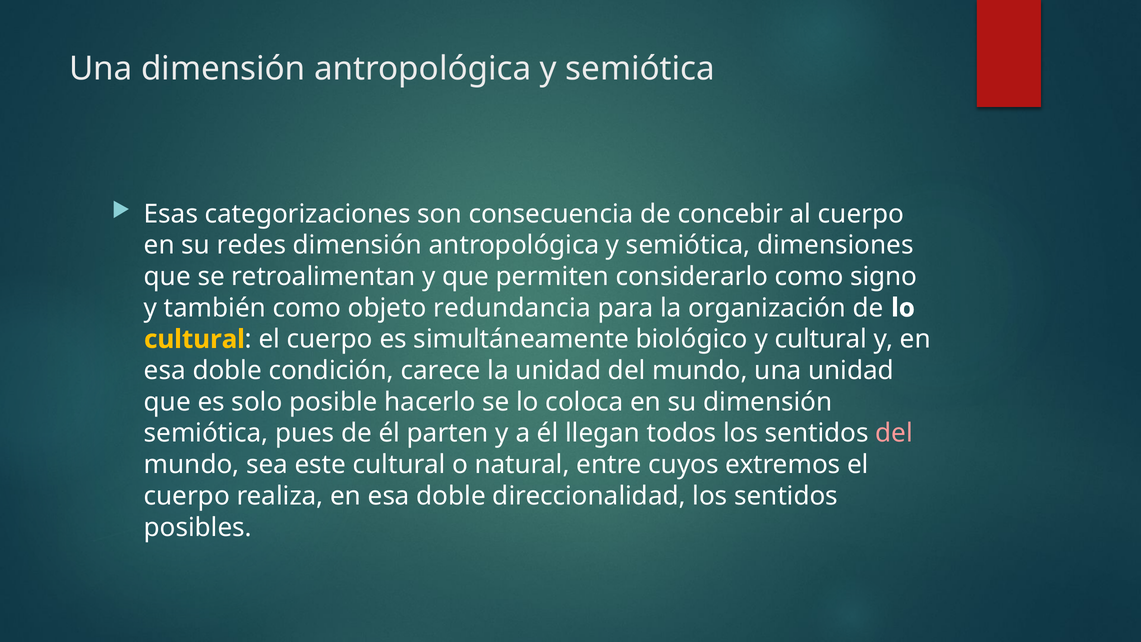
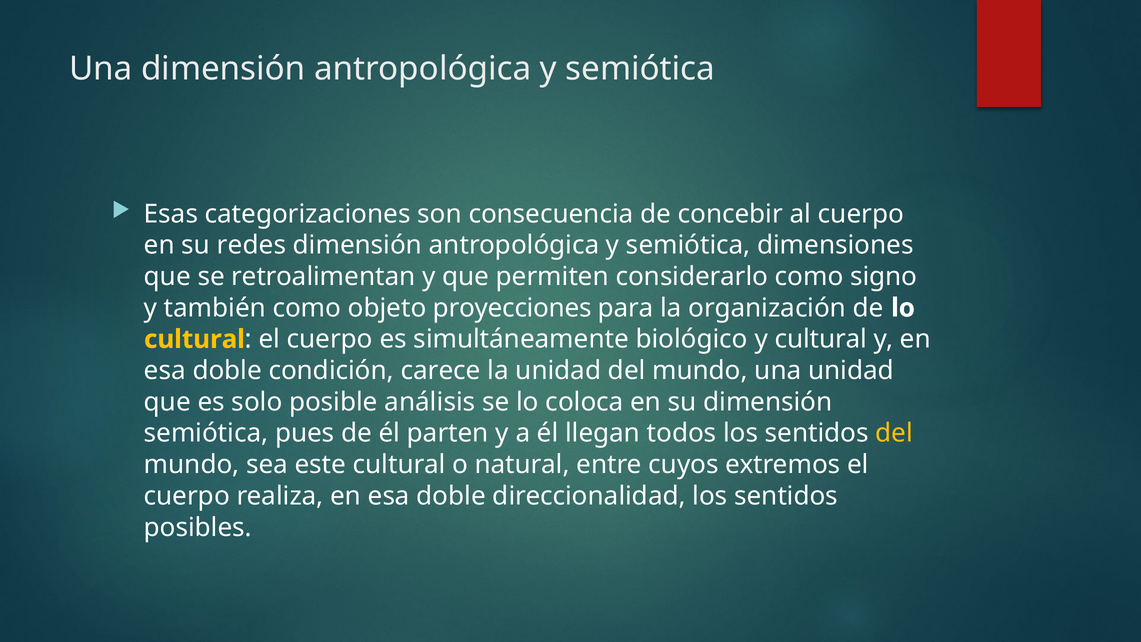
redundancia: redundancia -> proyecciones
hacerlo: hacerlo -> análisis
del at (894, 433) colour: pink -> yellow
